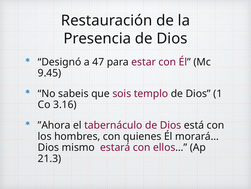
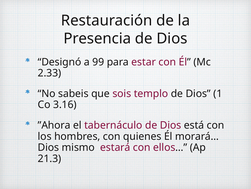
47: 47 -> 99
9.45: 9.45 -> 2.33
